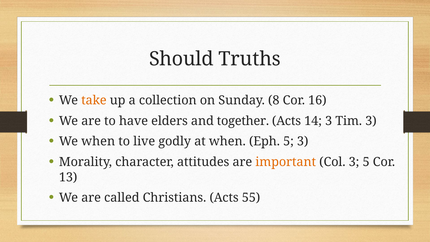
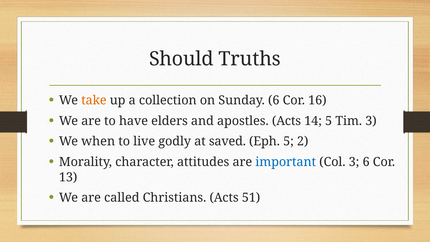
Sunday 8: 8 -> 6
together: together -> apostles
14 3: 3 -> 5
at when: when -> saved
5 3: 3 -> 2
important colour: orange -> blue
3 5: 5 -> 6
55: 55 -> 51
